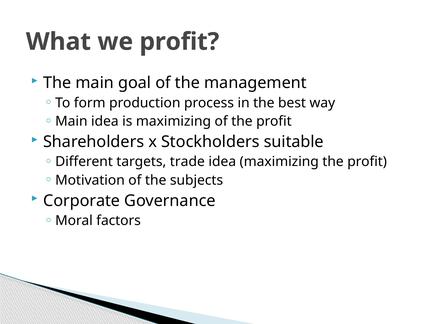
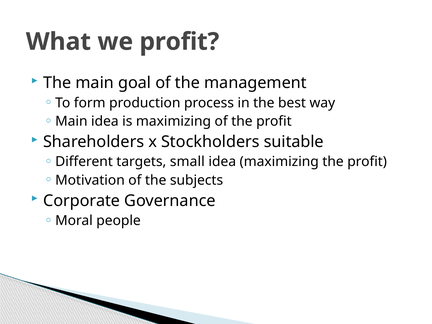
trade: trade -> small
factors: factors -> people
